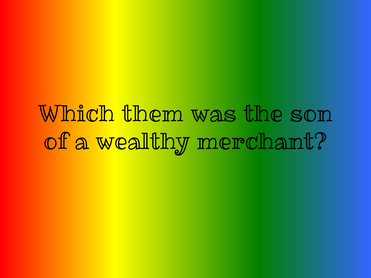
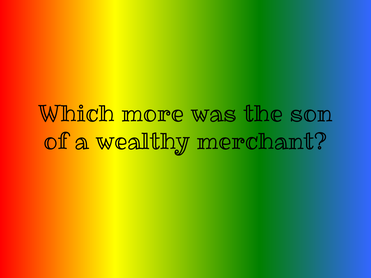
them: them -> more
